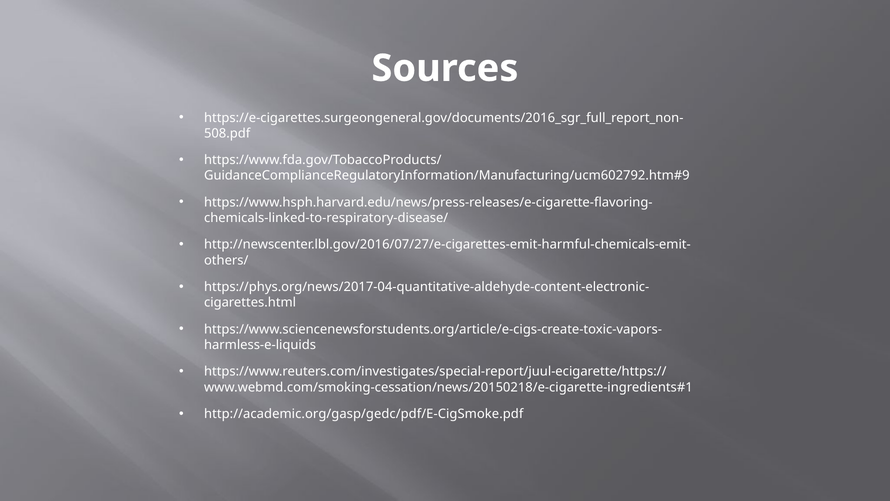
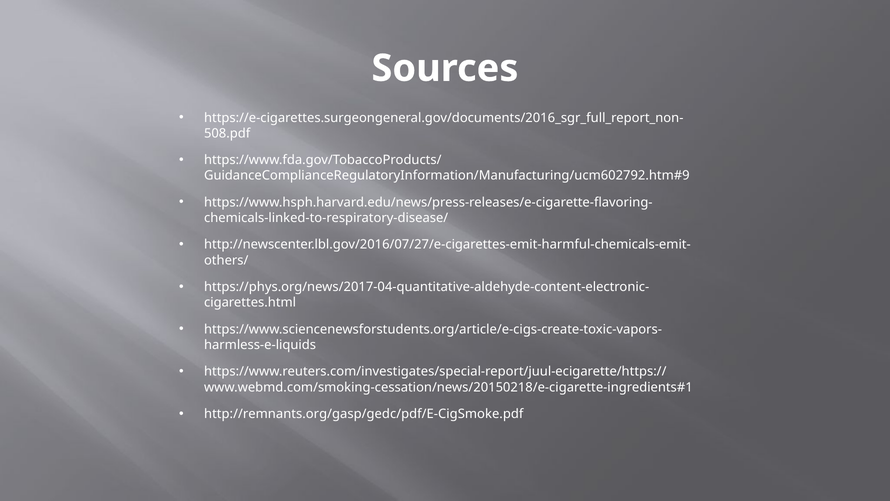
http://academic.org/gasp/gedc/pdf/E-CigSmoke.pdf: http://academic.org/gasp/gedc/pdf/E-CigSmoke.pdf -> http://remnants.org/gasp/gedc/pdf/E-CigSmoke.pdf
